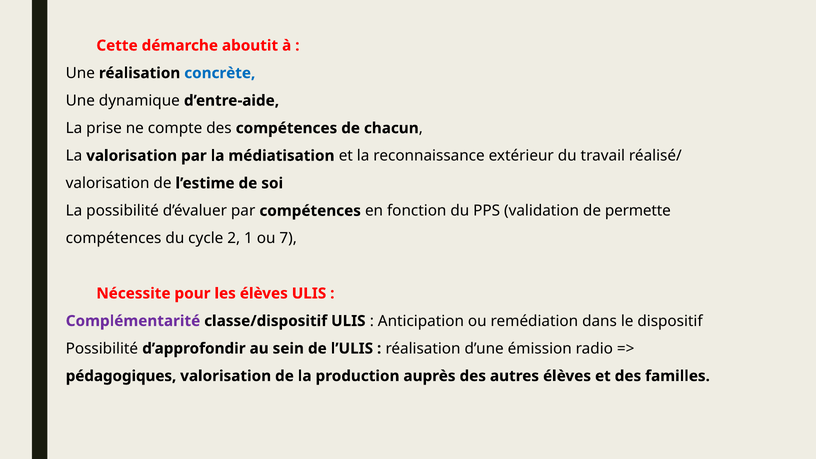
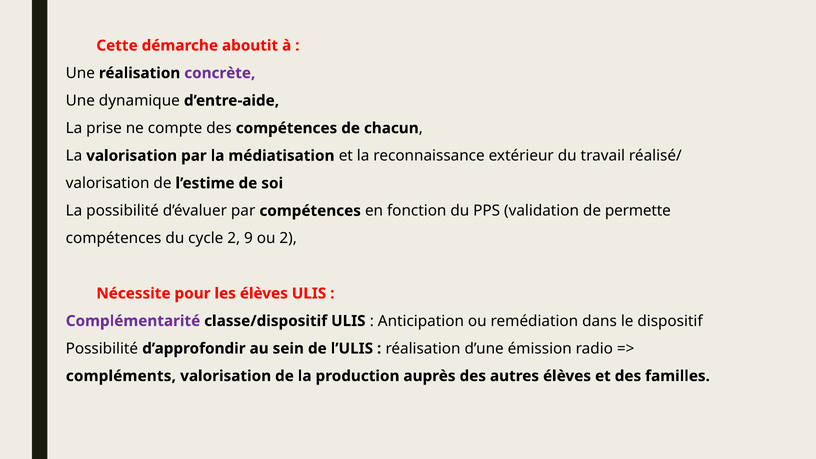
concrète colour: blue -> purple
1: 1 -> 9
ou 7: 7 -> 2
pédagogiques: pédagogiques -> compléments
